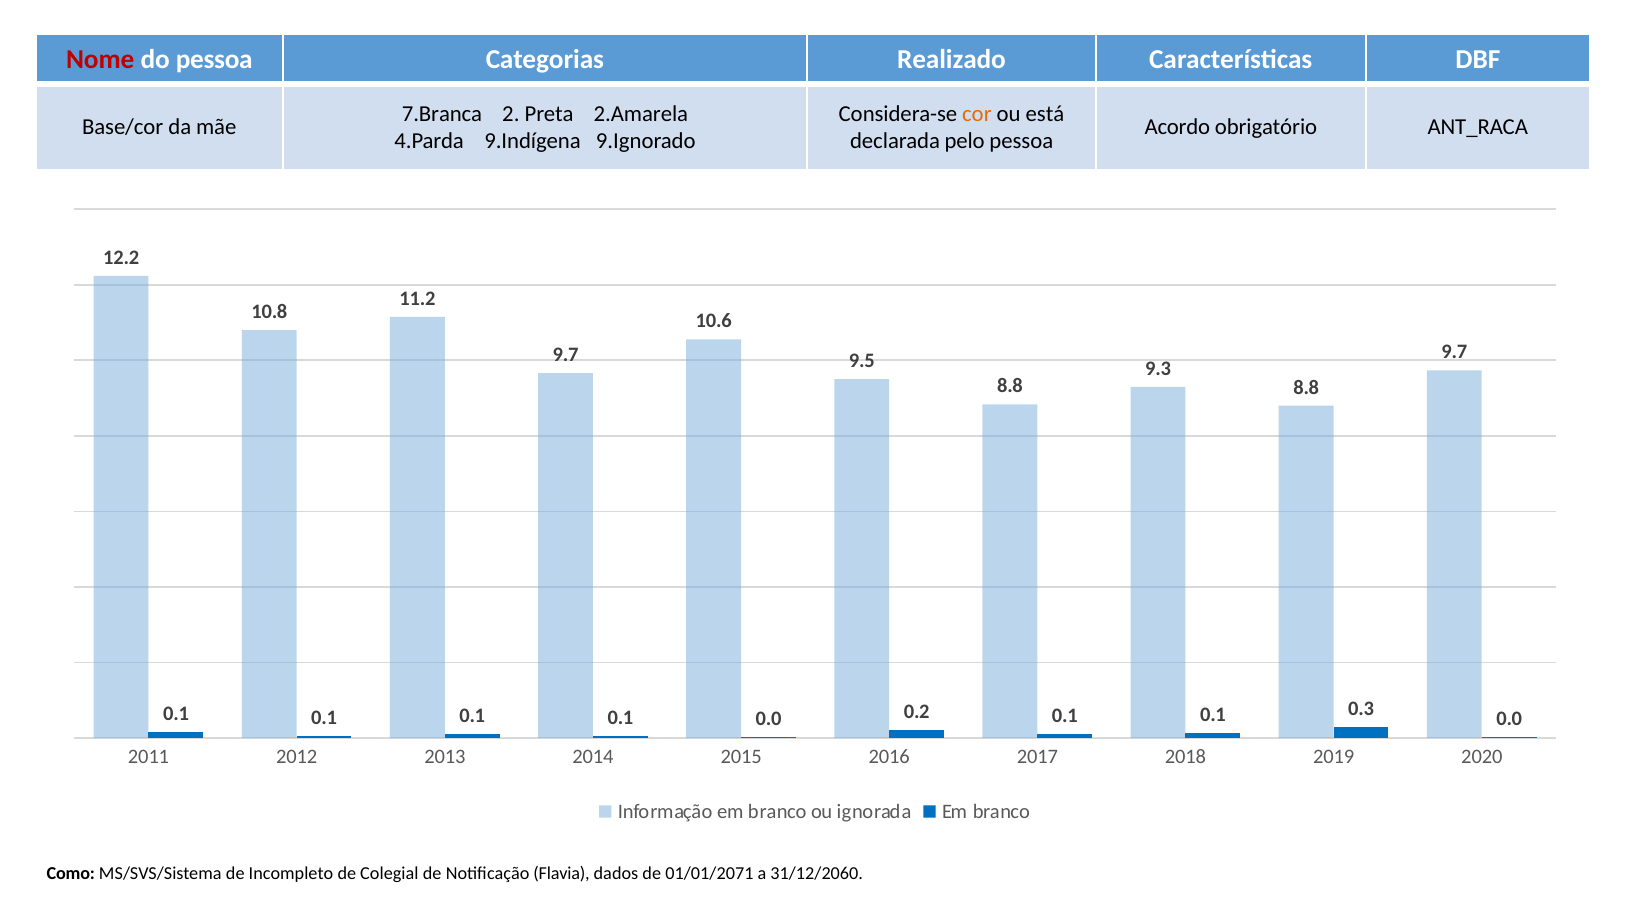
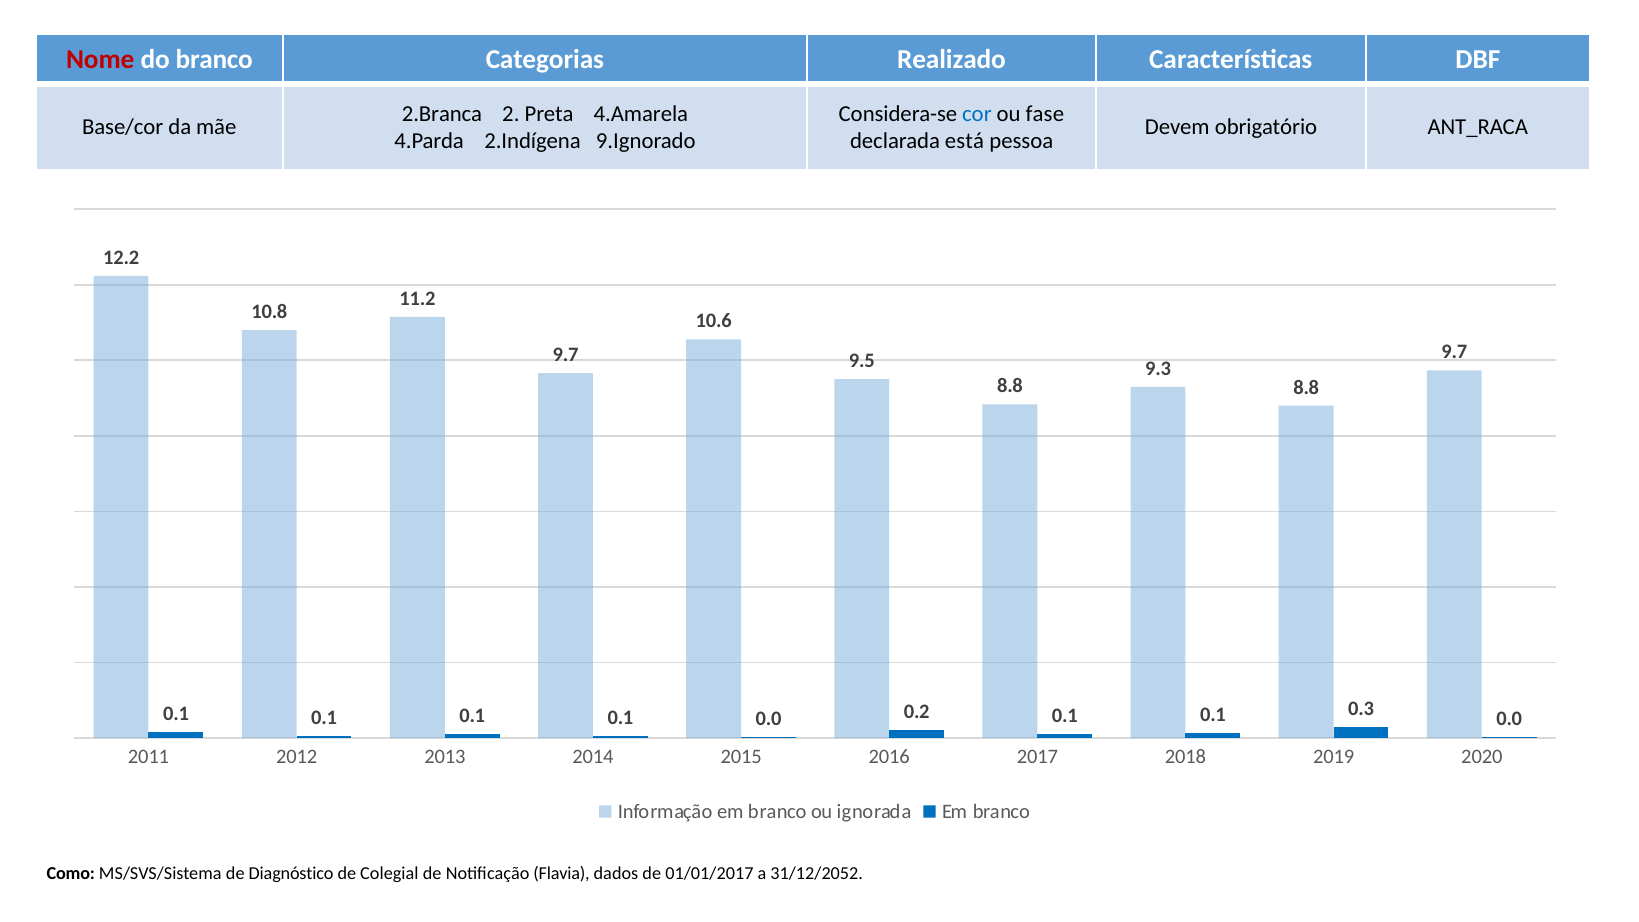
do pessoa: pessoa -> branco
7.Branca: 7.Branca -> 2.Branca
2.Amarela: 2.Amarela -> 4.Amarela
cor colour: orange -> blue
está: está -> fase
Acordo: Acordo -> Devem
9.Indígena: 9.Indígena -> 2.Indígena
pelo: pelo -> está
Incompleto: Incompleto -> Diagnóstico
01/01/2071: 01/01/2071 -> 01/01/2017
31/12/2060: 31/12/2060 -> 31/12/2052
